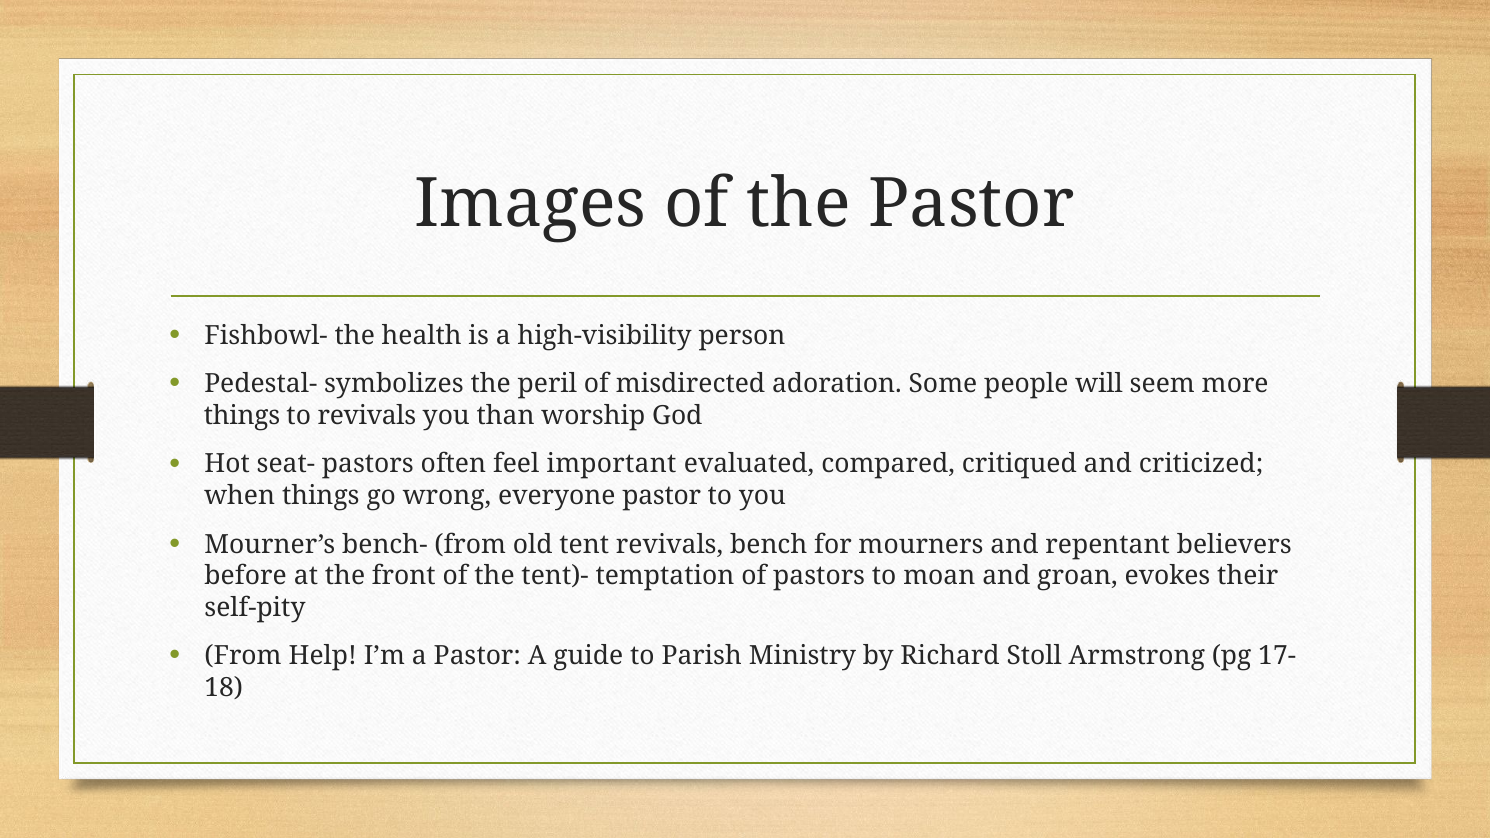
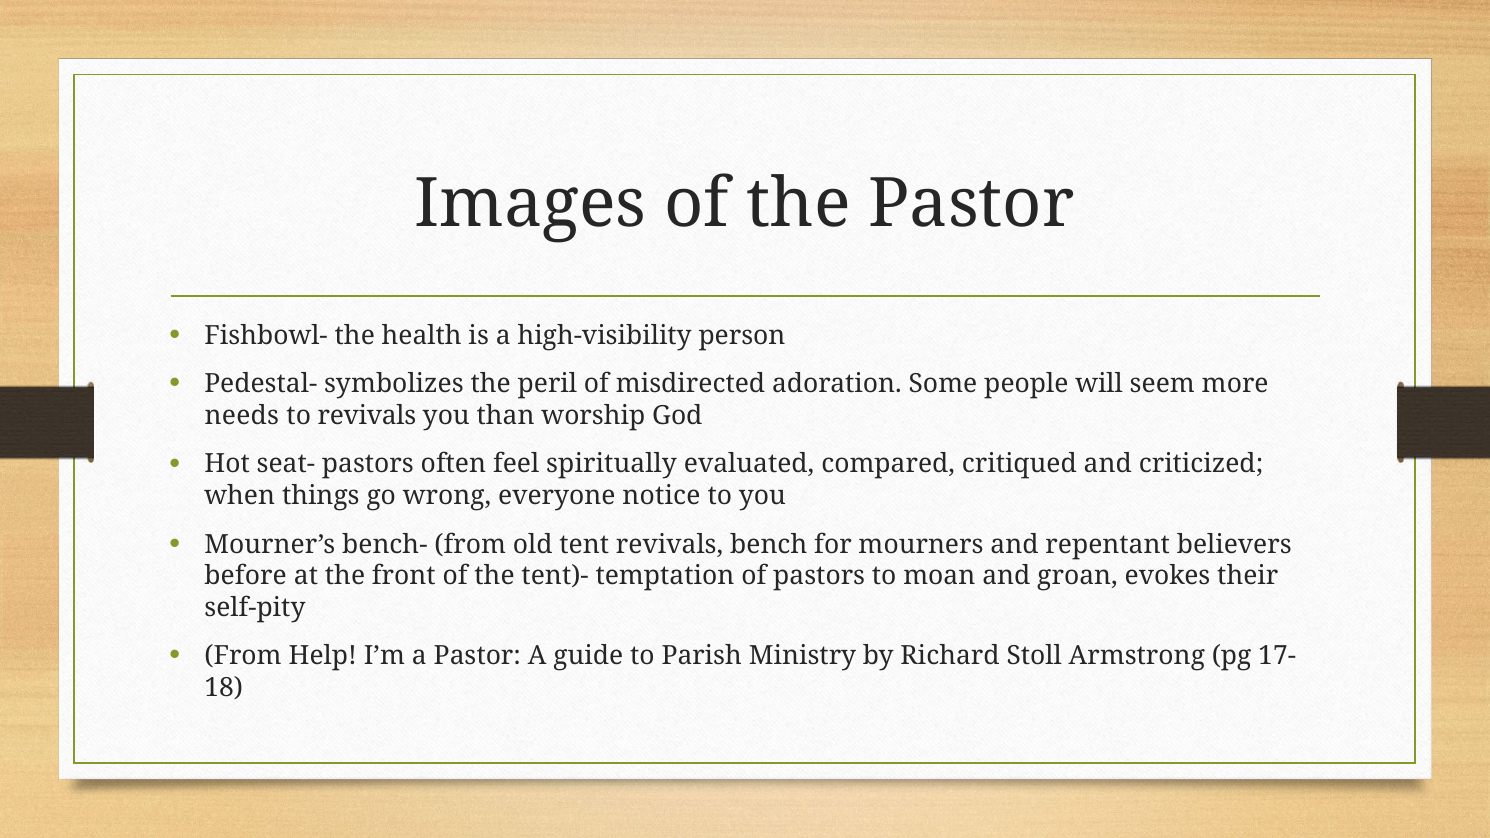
things at (242, 416): things -> needs
important: important -> spiritually
everyone pastor: pastor -> notice
